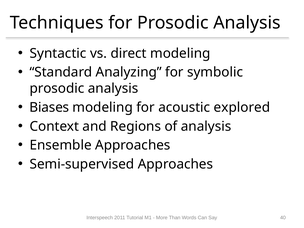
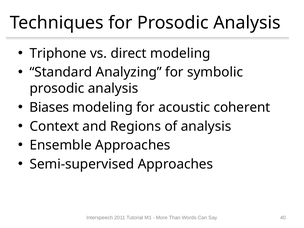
Syntactic: Syntactic -> Triphone
explored: explored -> coherent
